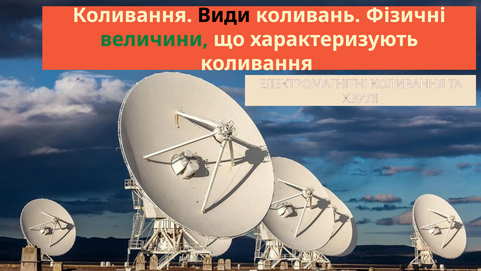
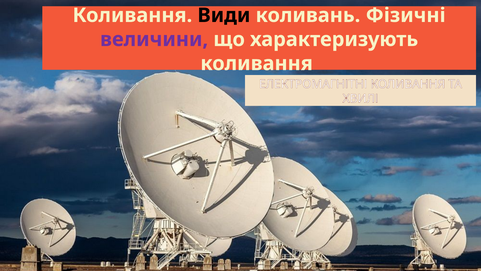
величини colour: green -> purple
